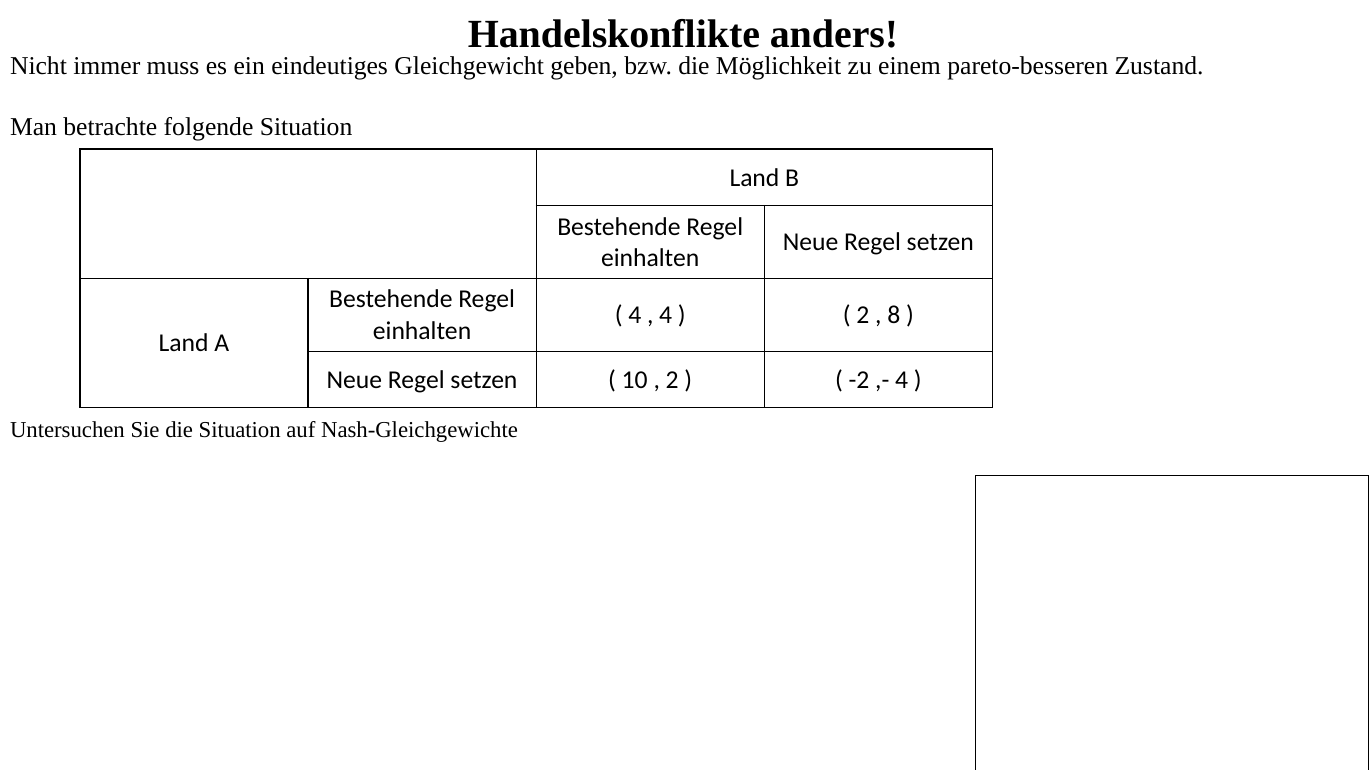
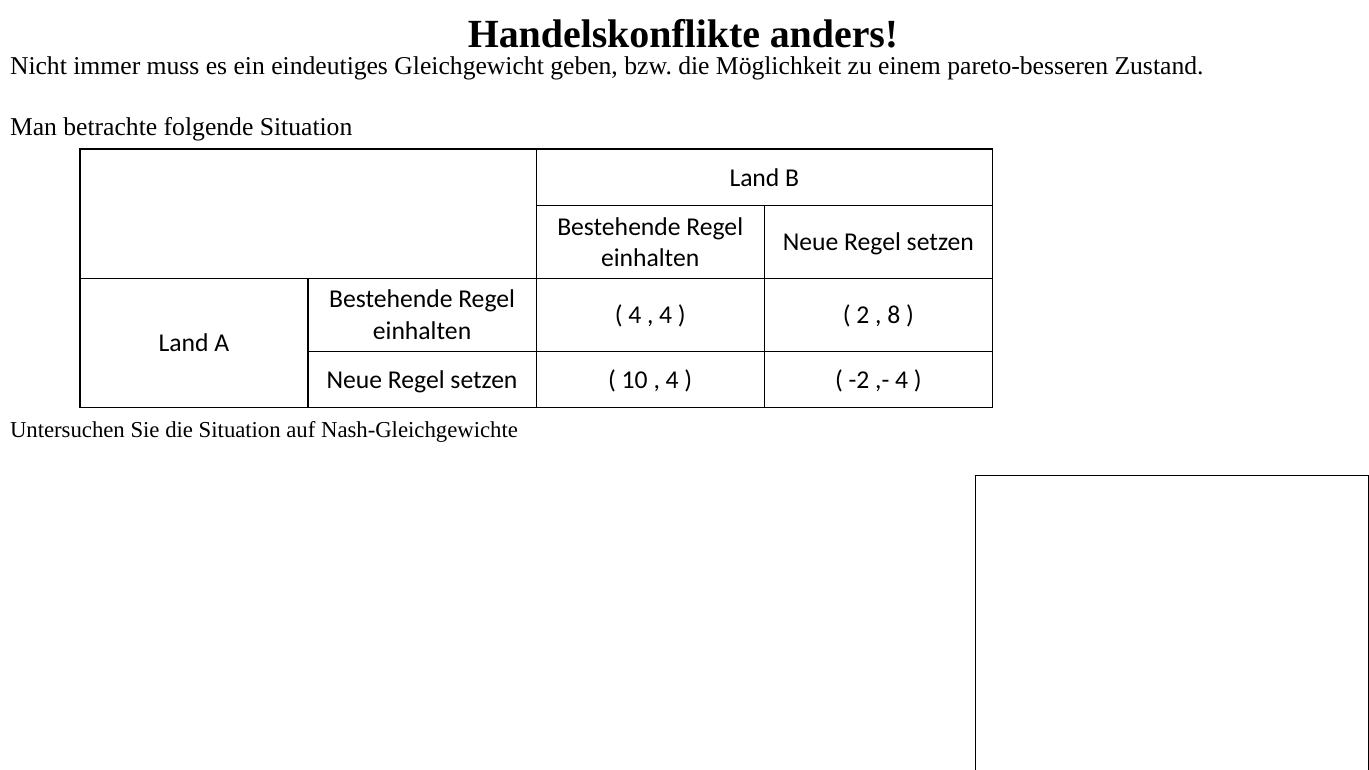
2 at (672, 380): 2 -> 4
